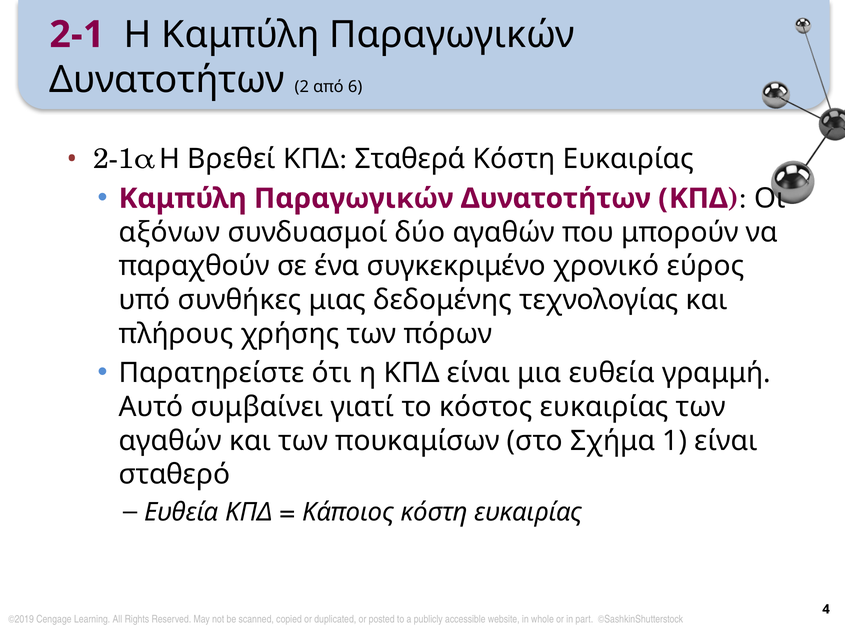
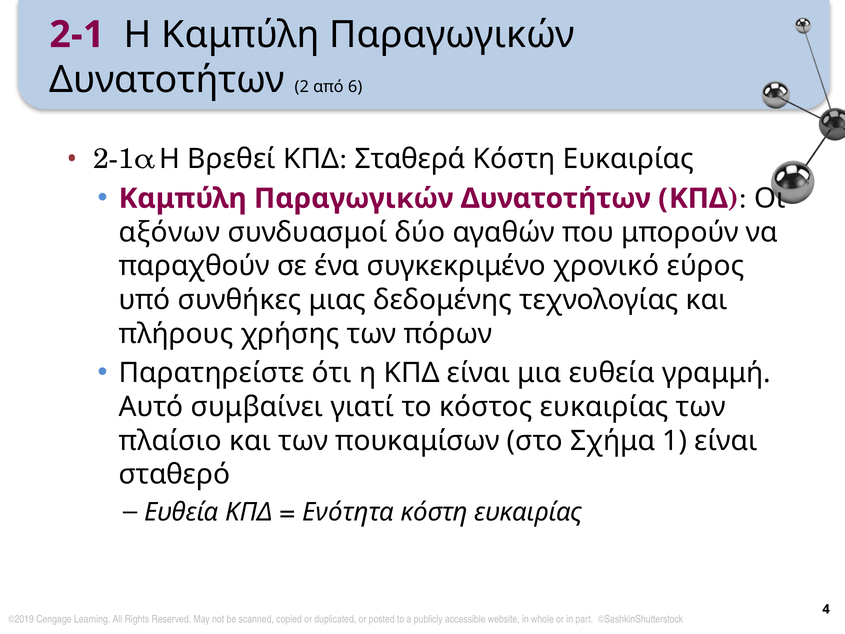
αγαθών at (170, 441): αγαθών -> πλαίσιο
Κάποιος: Κάποιος -> Ενότητα
